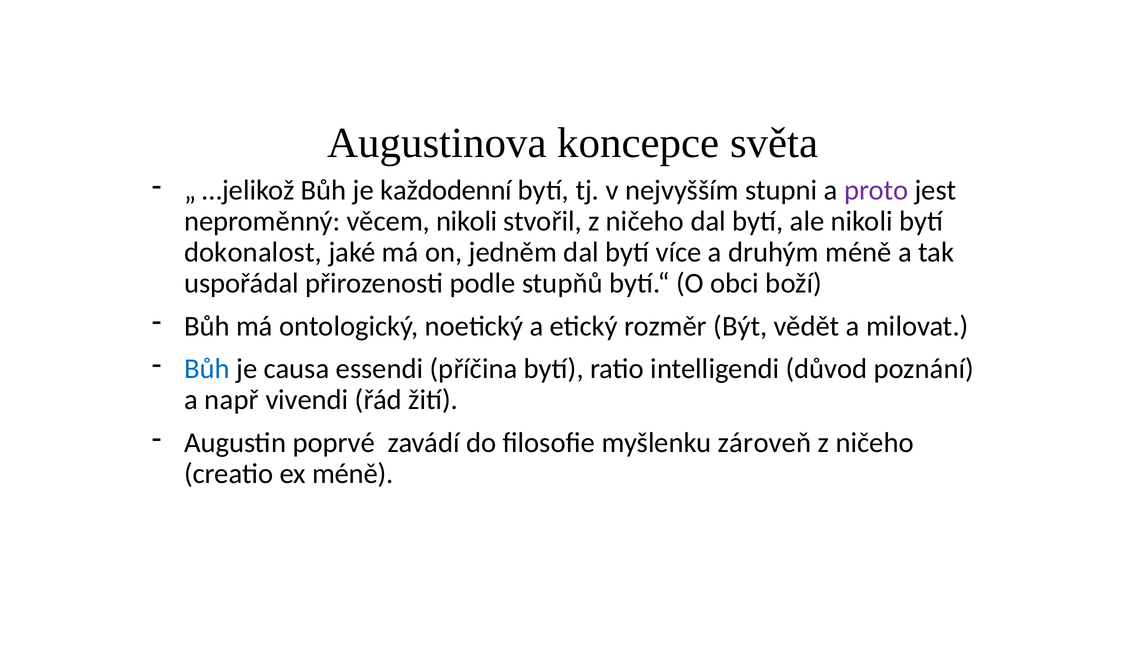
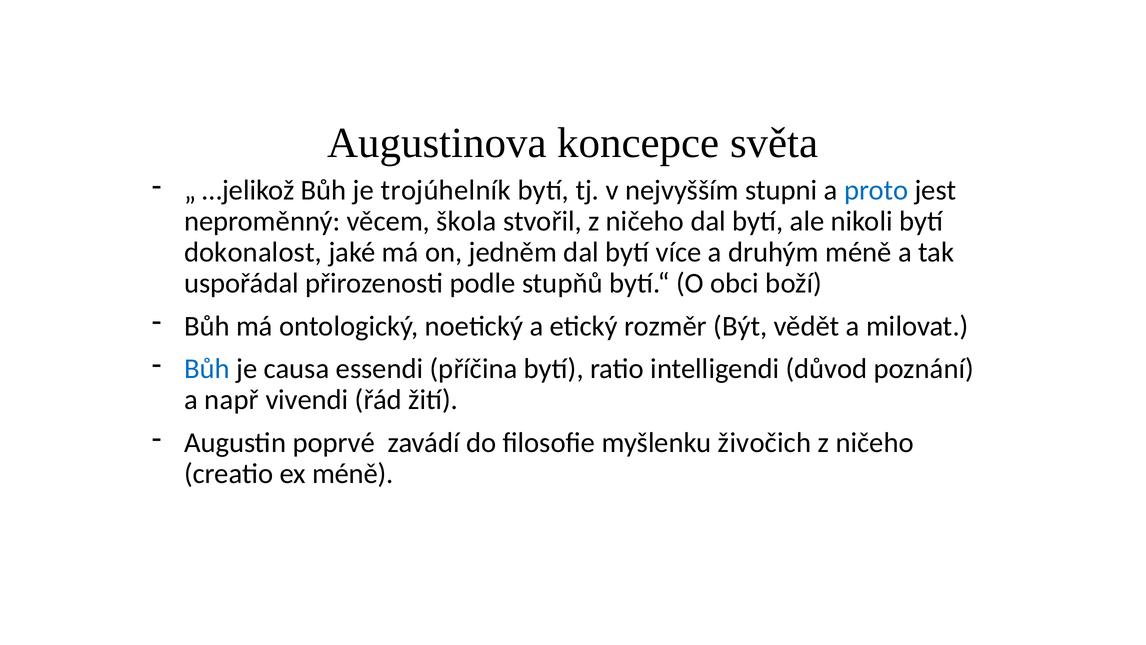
každodenní: každodenní -> trojúhelník
proto colour: purple -> blue
věcem nikoli: nikoli -> škola
zároveň: zároveň -> živočich
